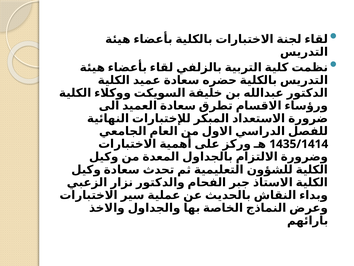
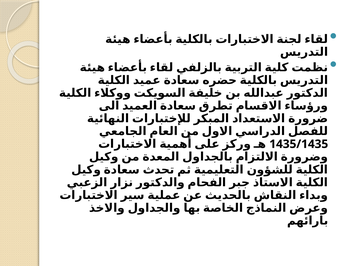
1435/1414: 1435/1414 -> 1435/1435
